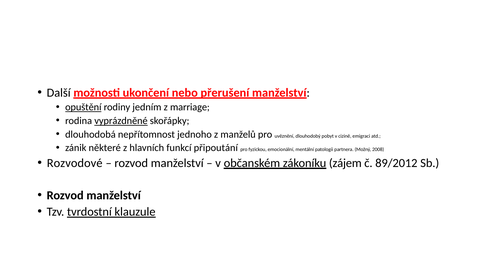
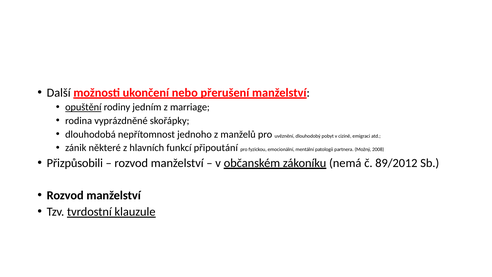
vyprázdněné underline: present -> none
Rozvodové: Rozvodové -> Přizpůsobili
zájem: zájem -> nemá
